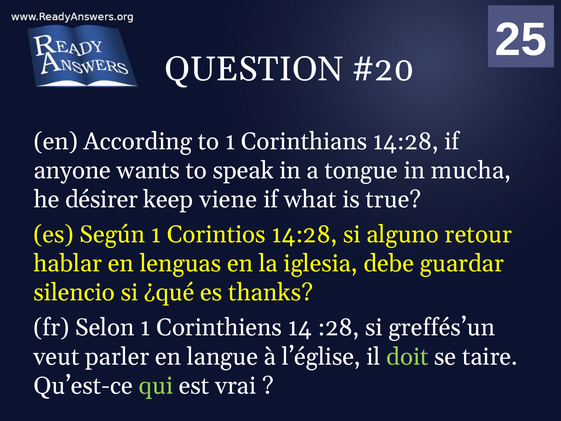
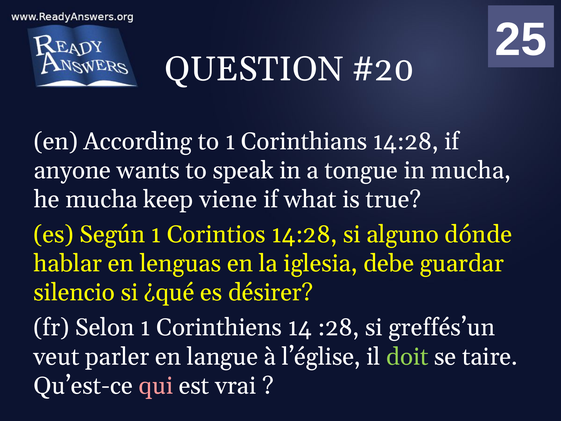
he désirer: désirer -> mucha
retour: retour -> dónde
thanks: thanks -> désirer
qui colour: light green -> pink
